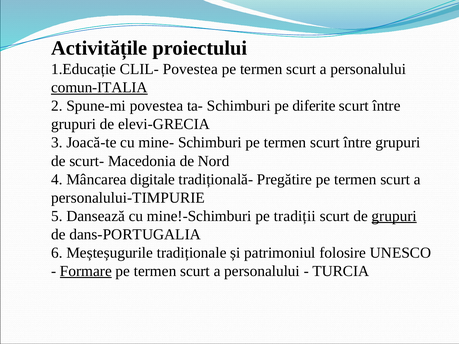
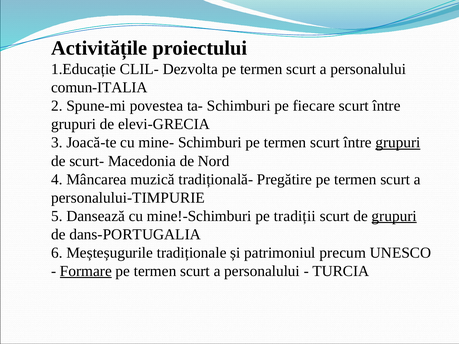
CLIL- Povestea: Povestea -> Dezvolta
comun-ITALIA underline: present -> none
diferite: diferite -> fiecare
grupuri at (398, 143) underline: none -> present
digitale: digitale -> muzică
folosire: folosire -> precum
